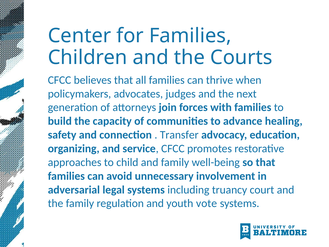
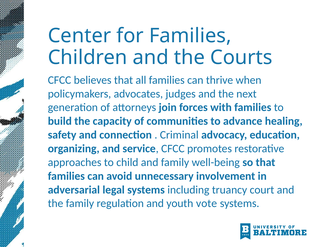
Transfer: Transfer -> Criminal
